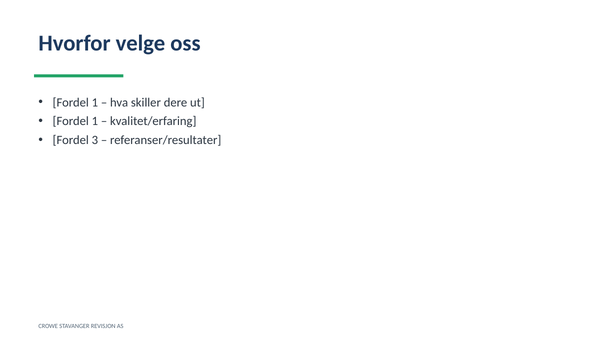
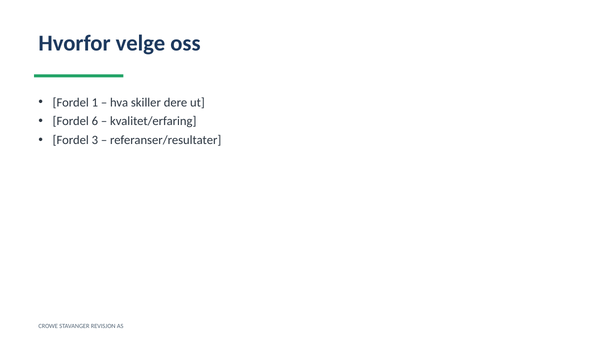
1 at (95, 121): 1 -> 6
